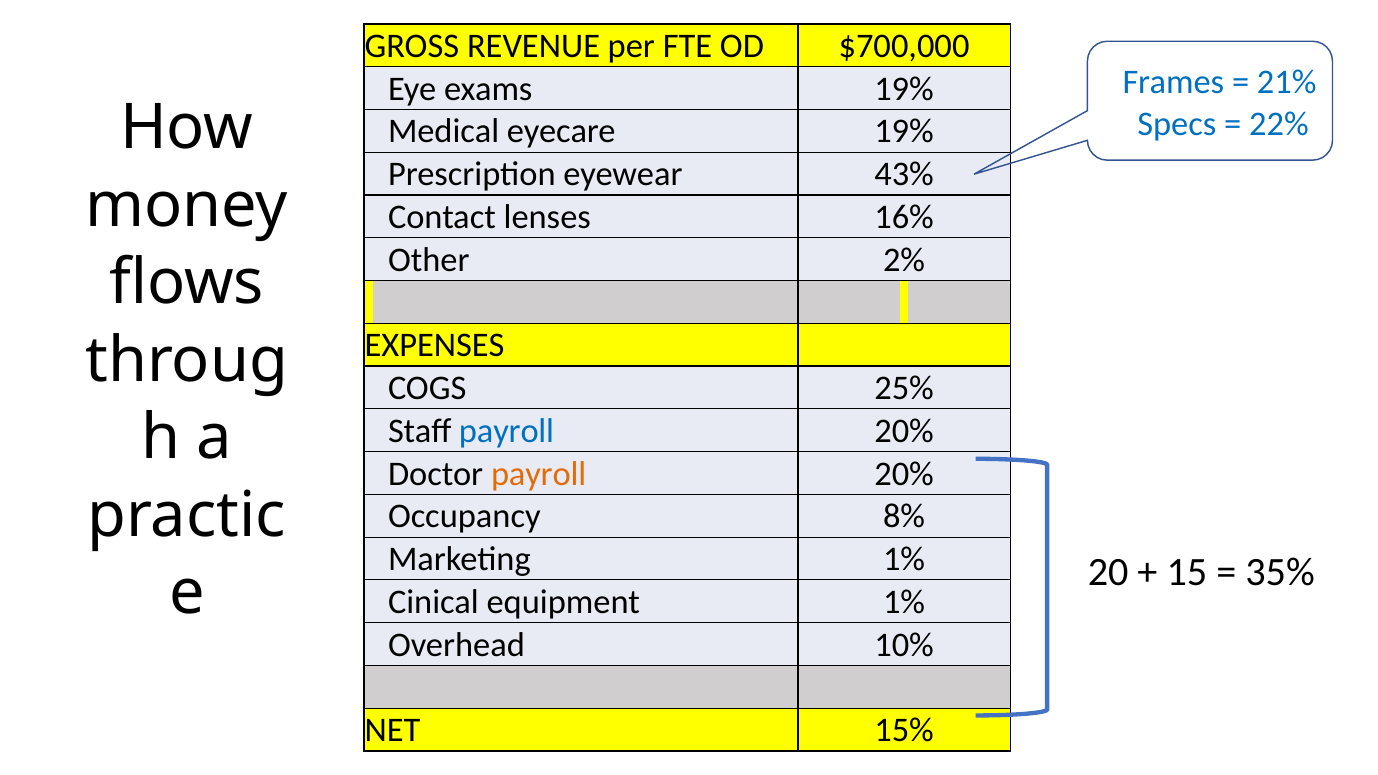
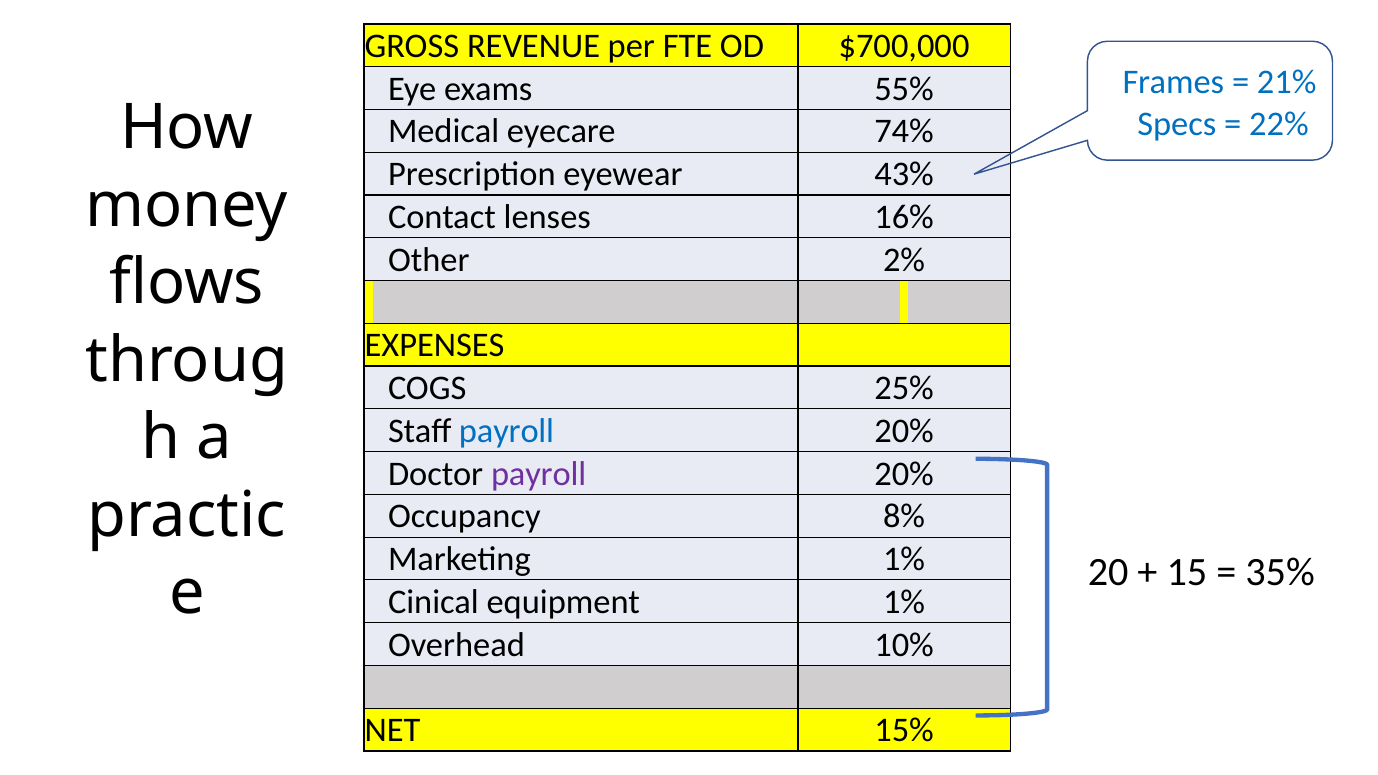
exams 19%: 19% -> 55%
eyecare 19%: 19% -> 74%
payroll at (539, 474) colour: orange -> purple
